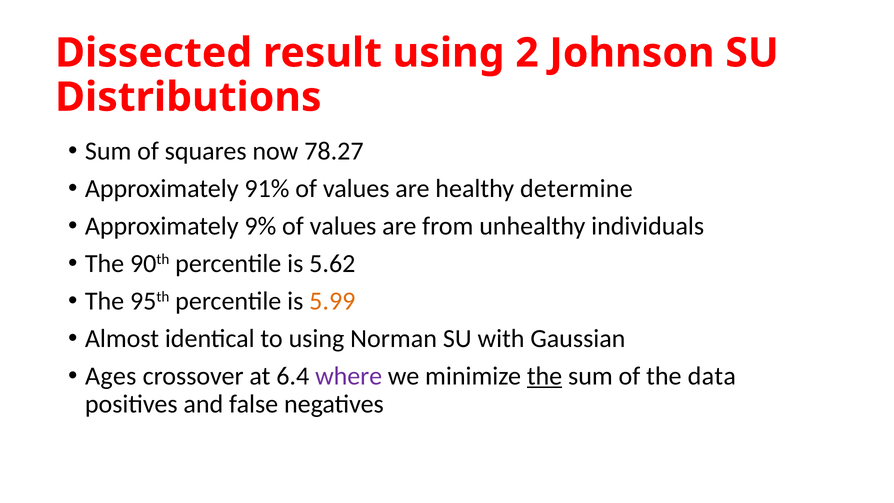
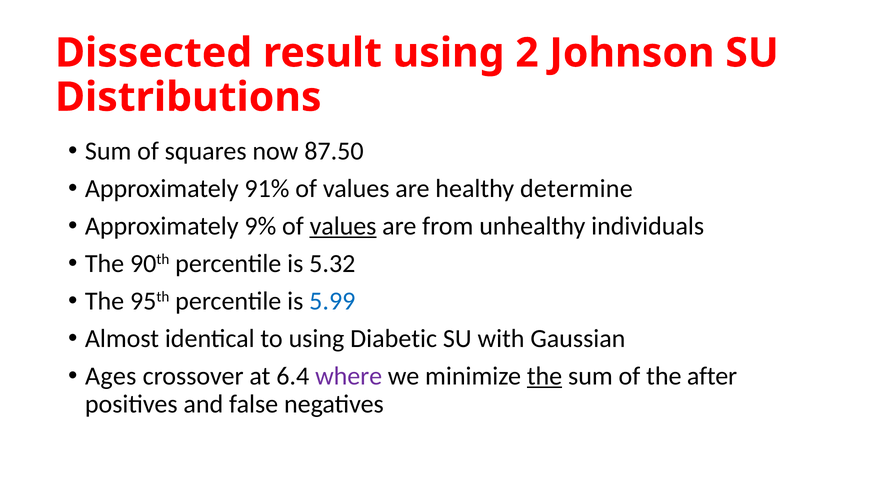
78.27: 78.27 -> 87.50
values at (343, 226) underline: none -> present
5.62: 5.62 -> 5.32
5.99 colour: orange -> blue
Norman: Norman -> Diabetic
data: data -> after
